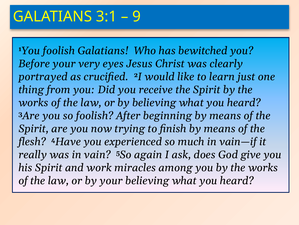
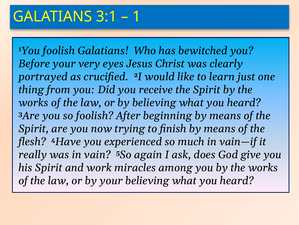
9 at (137, 16): 9 -> 1
